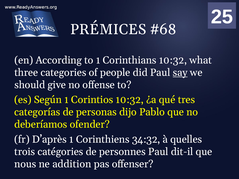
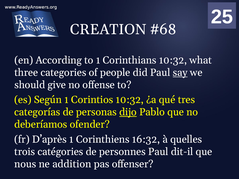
PRÉMICES: PRÉMICES -> CREATION
dijo underline: none -> present
34:32: 34:32 -> 16:32
